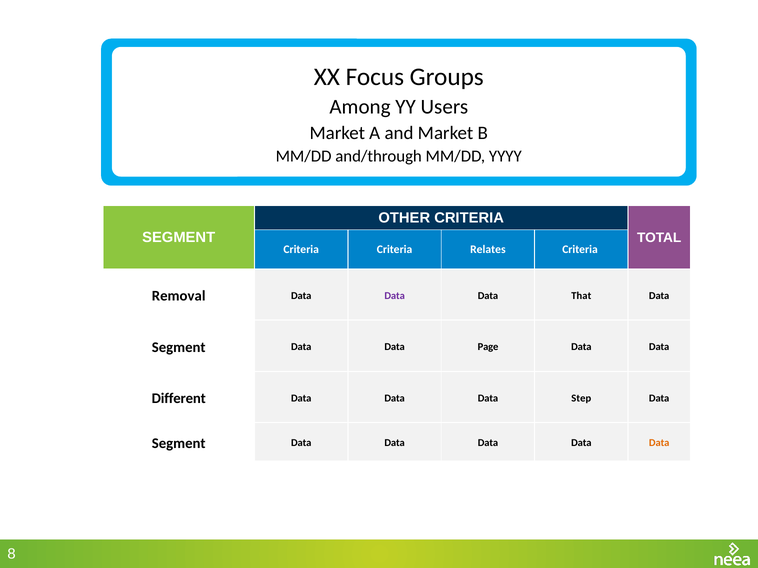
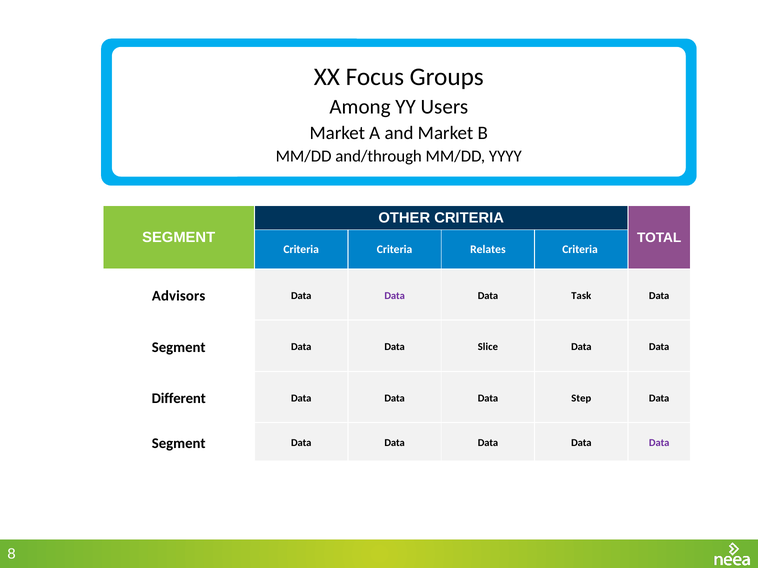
Removal: Removal -> Advisors
That: That -> Task
Page: Page -> Slice
Data at (659, 443) colour: orange -> purple
